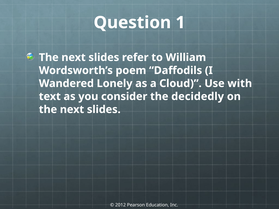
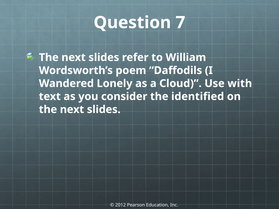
1: 1 -> 7
decidedly: decidedly -> identified
